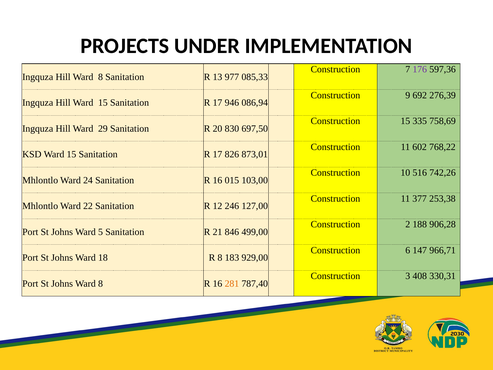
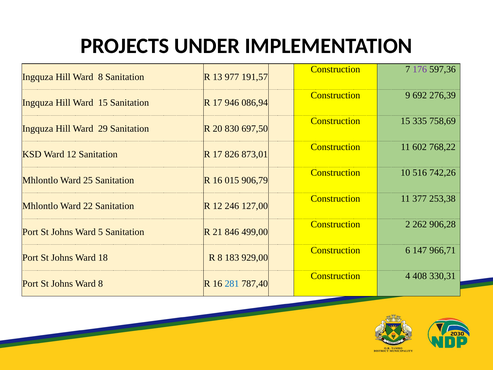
085,33: 085,33 -> 191,57
KSD Ward 15: 15 -> 12
24: 24 -> 25
103,00: 103,00 -> 906,79
188: 188 -> 262
3: 3 -> 4
281 colour: orange -> blue
